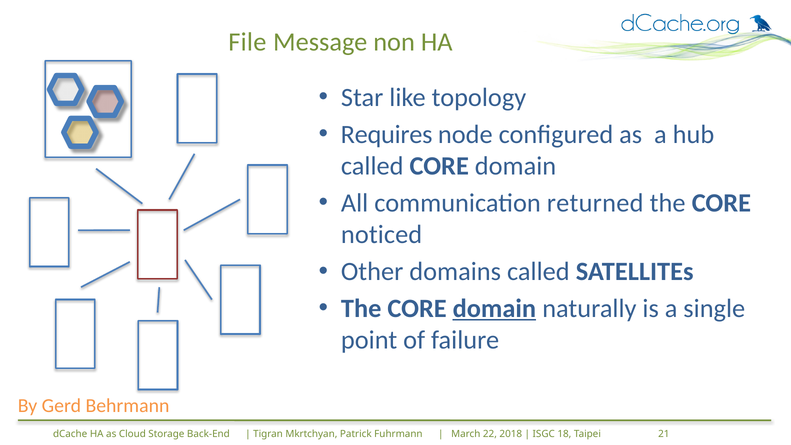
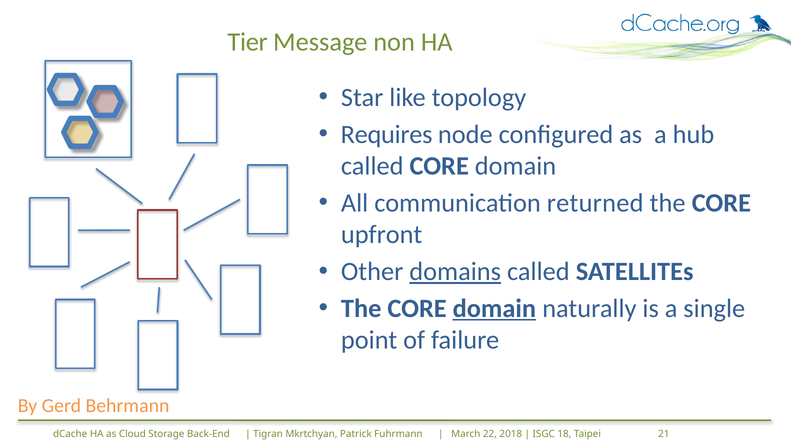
File: File -> Tier
noticed: noticed -> upfront
domains underline: none -> present
